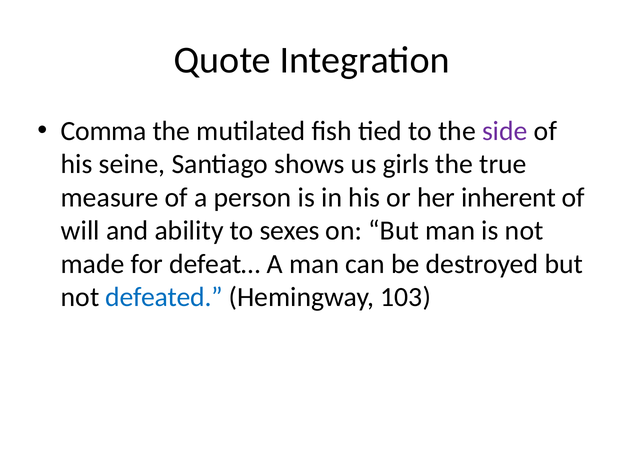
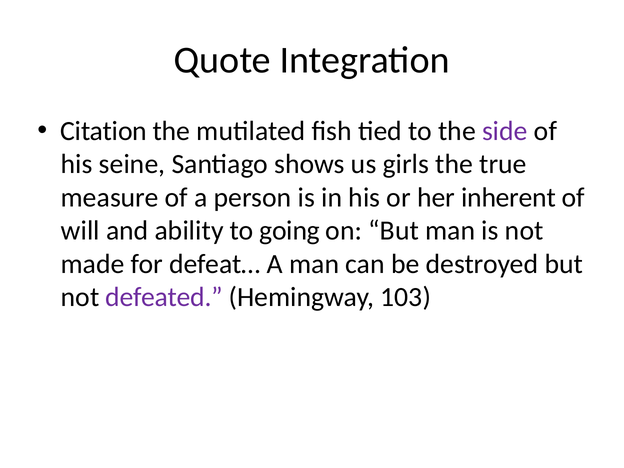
Comma: Comma -> Citation
sexes: sexes -> going
defeated colour: blue -> purple
